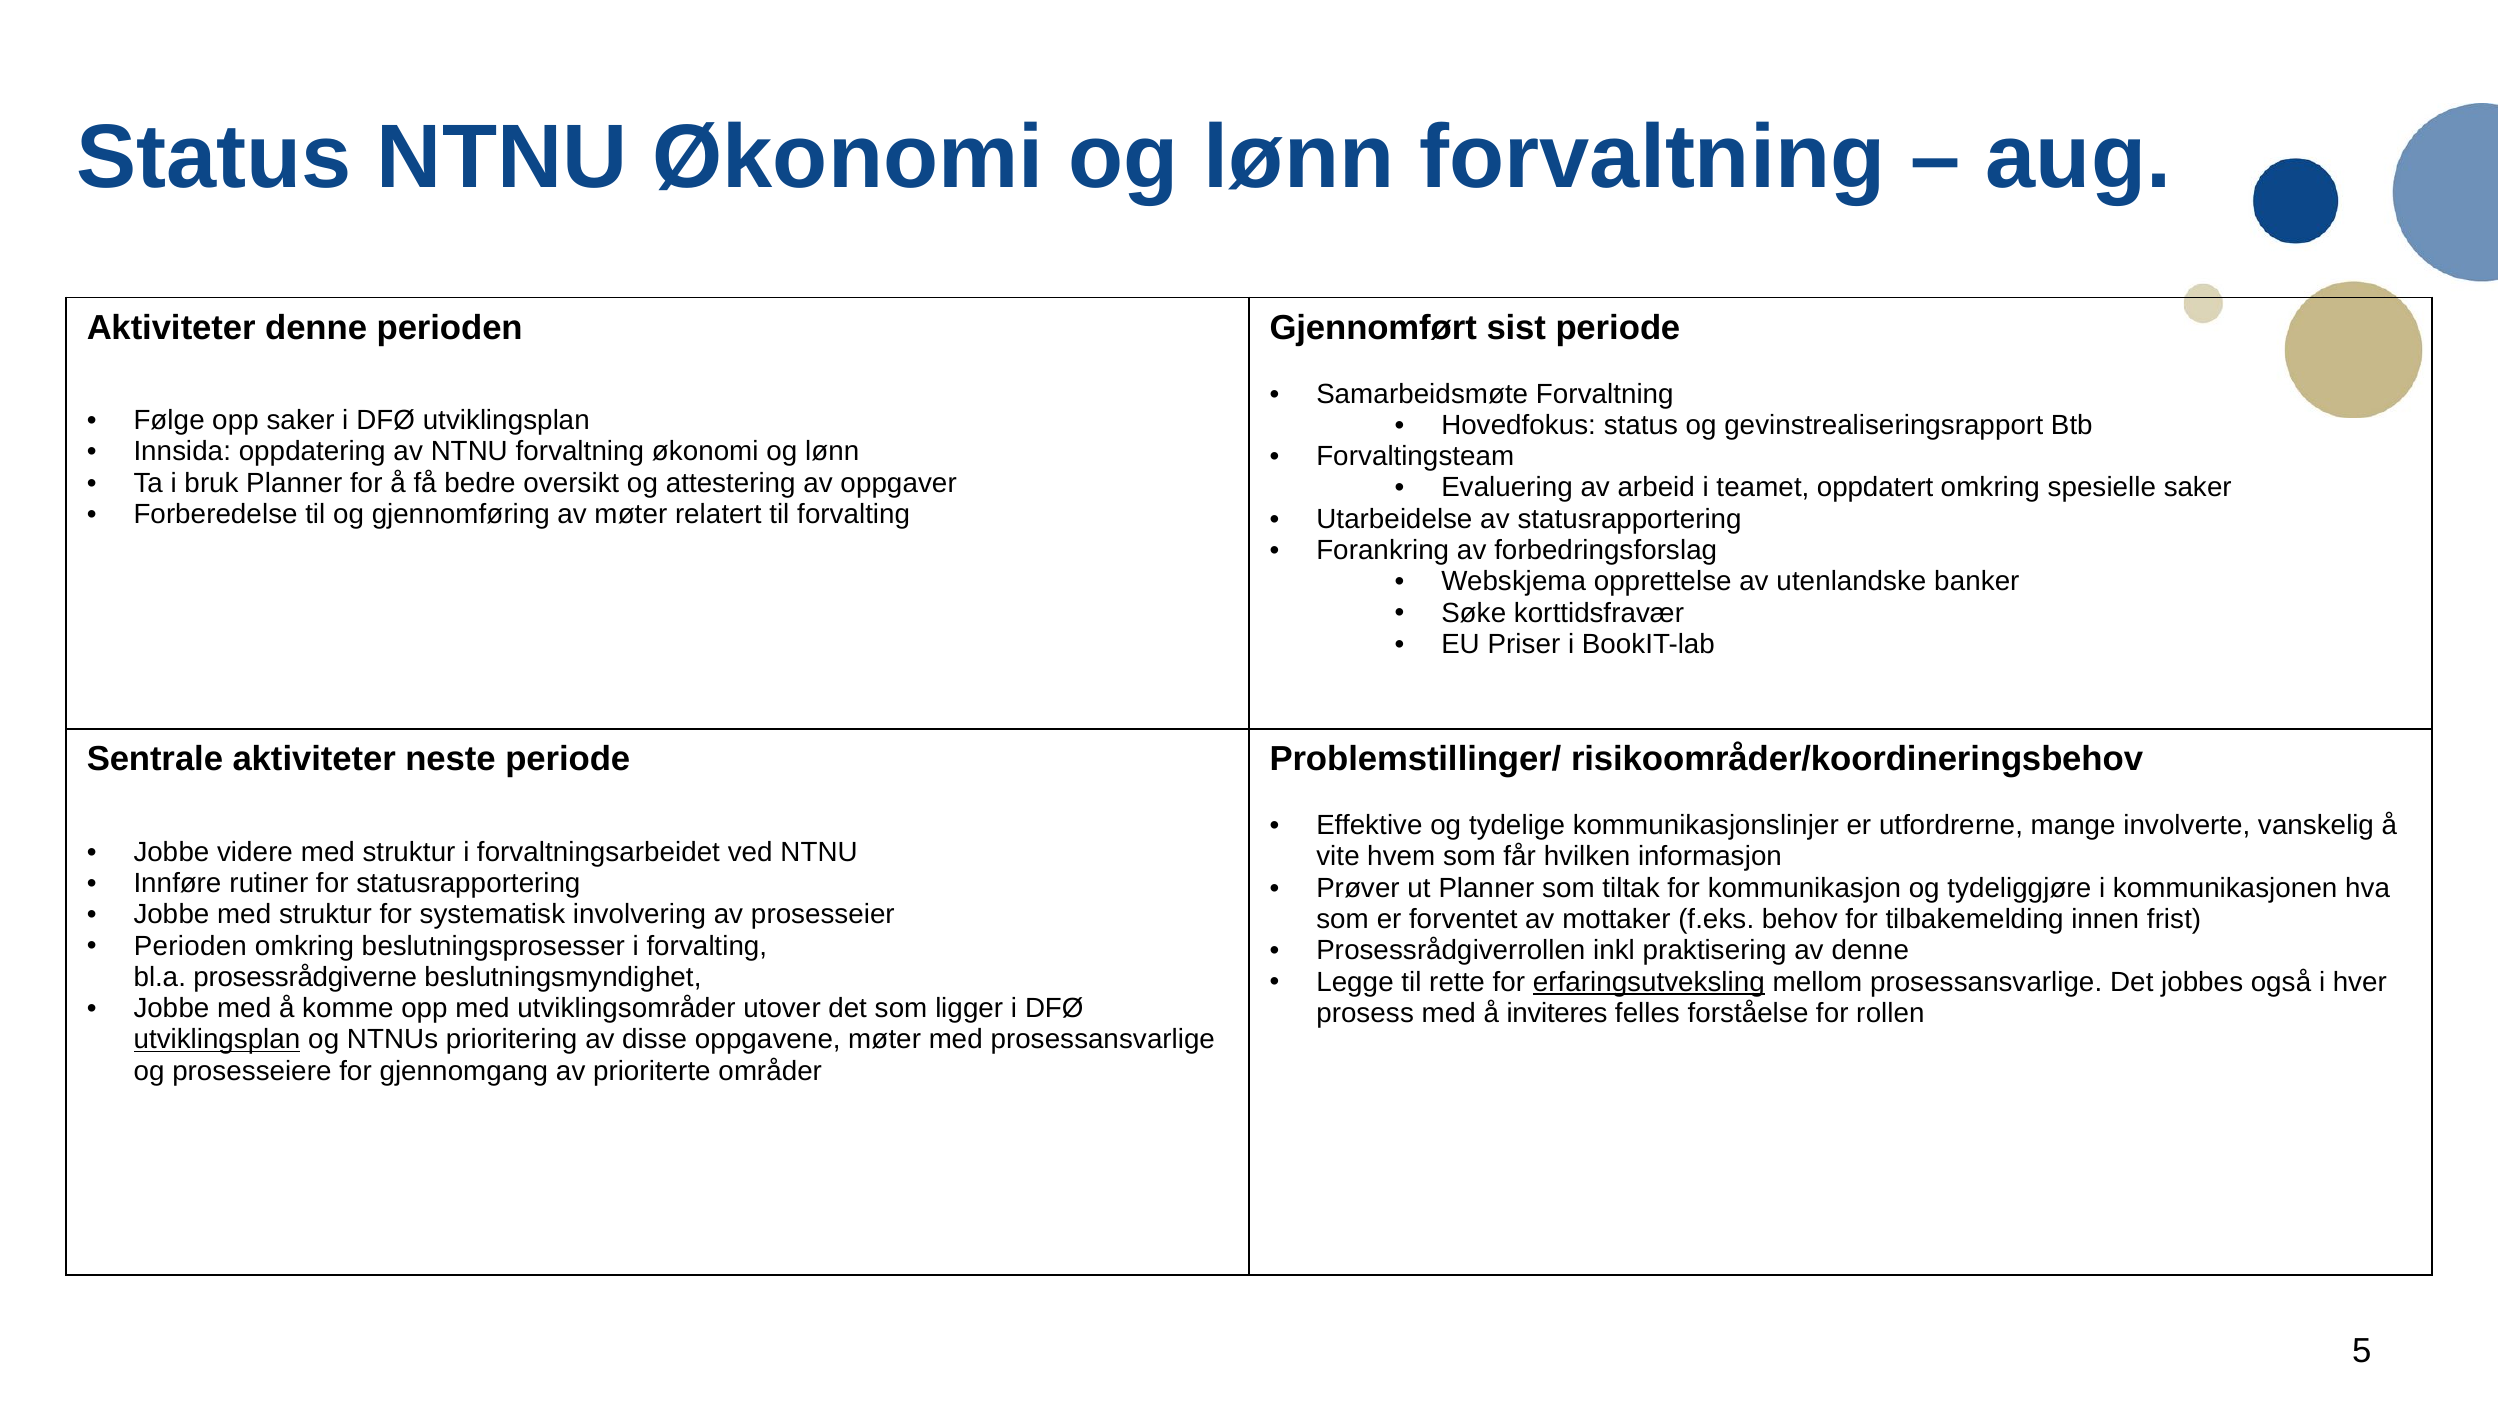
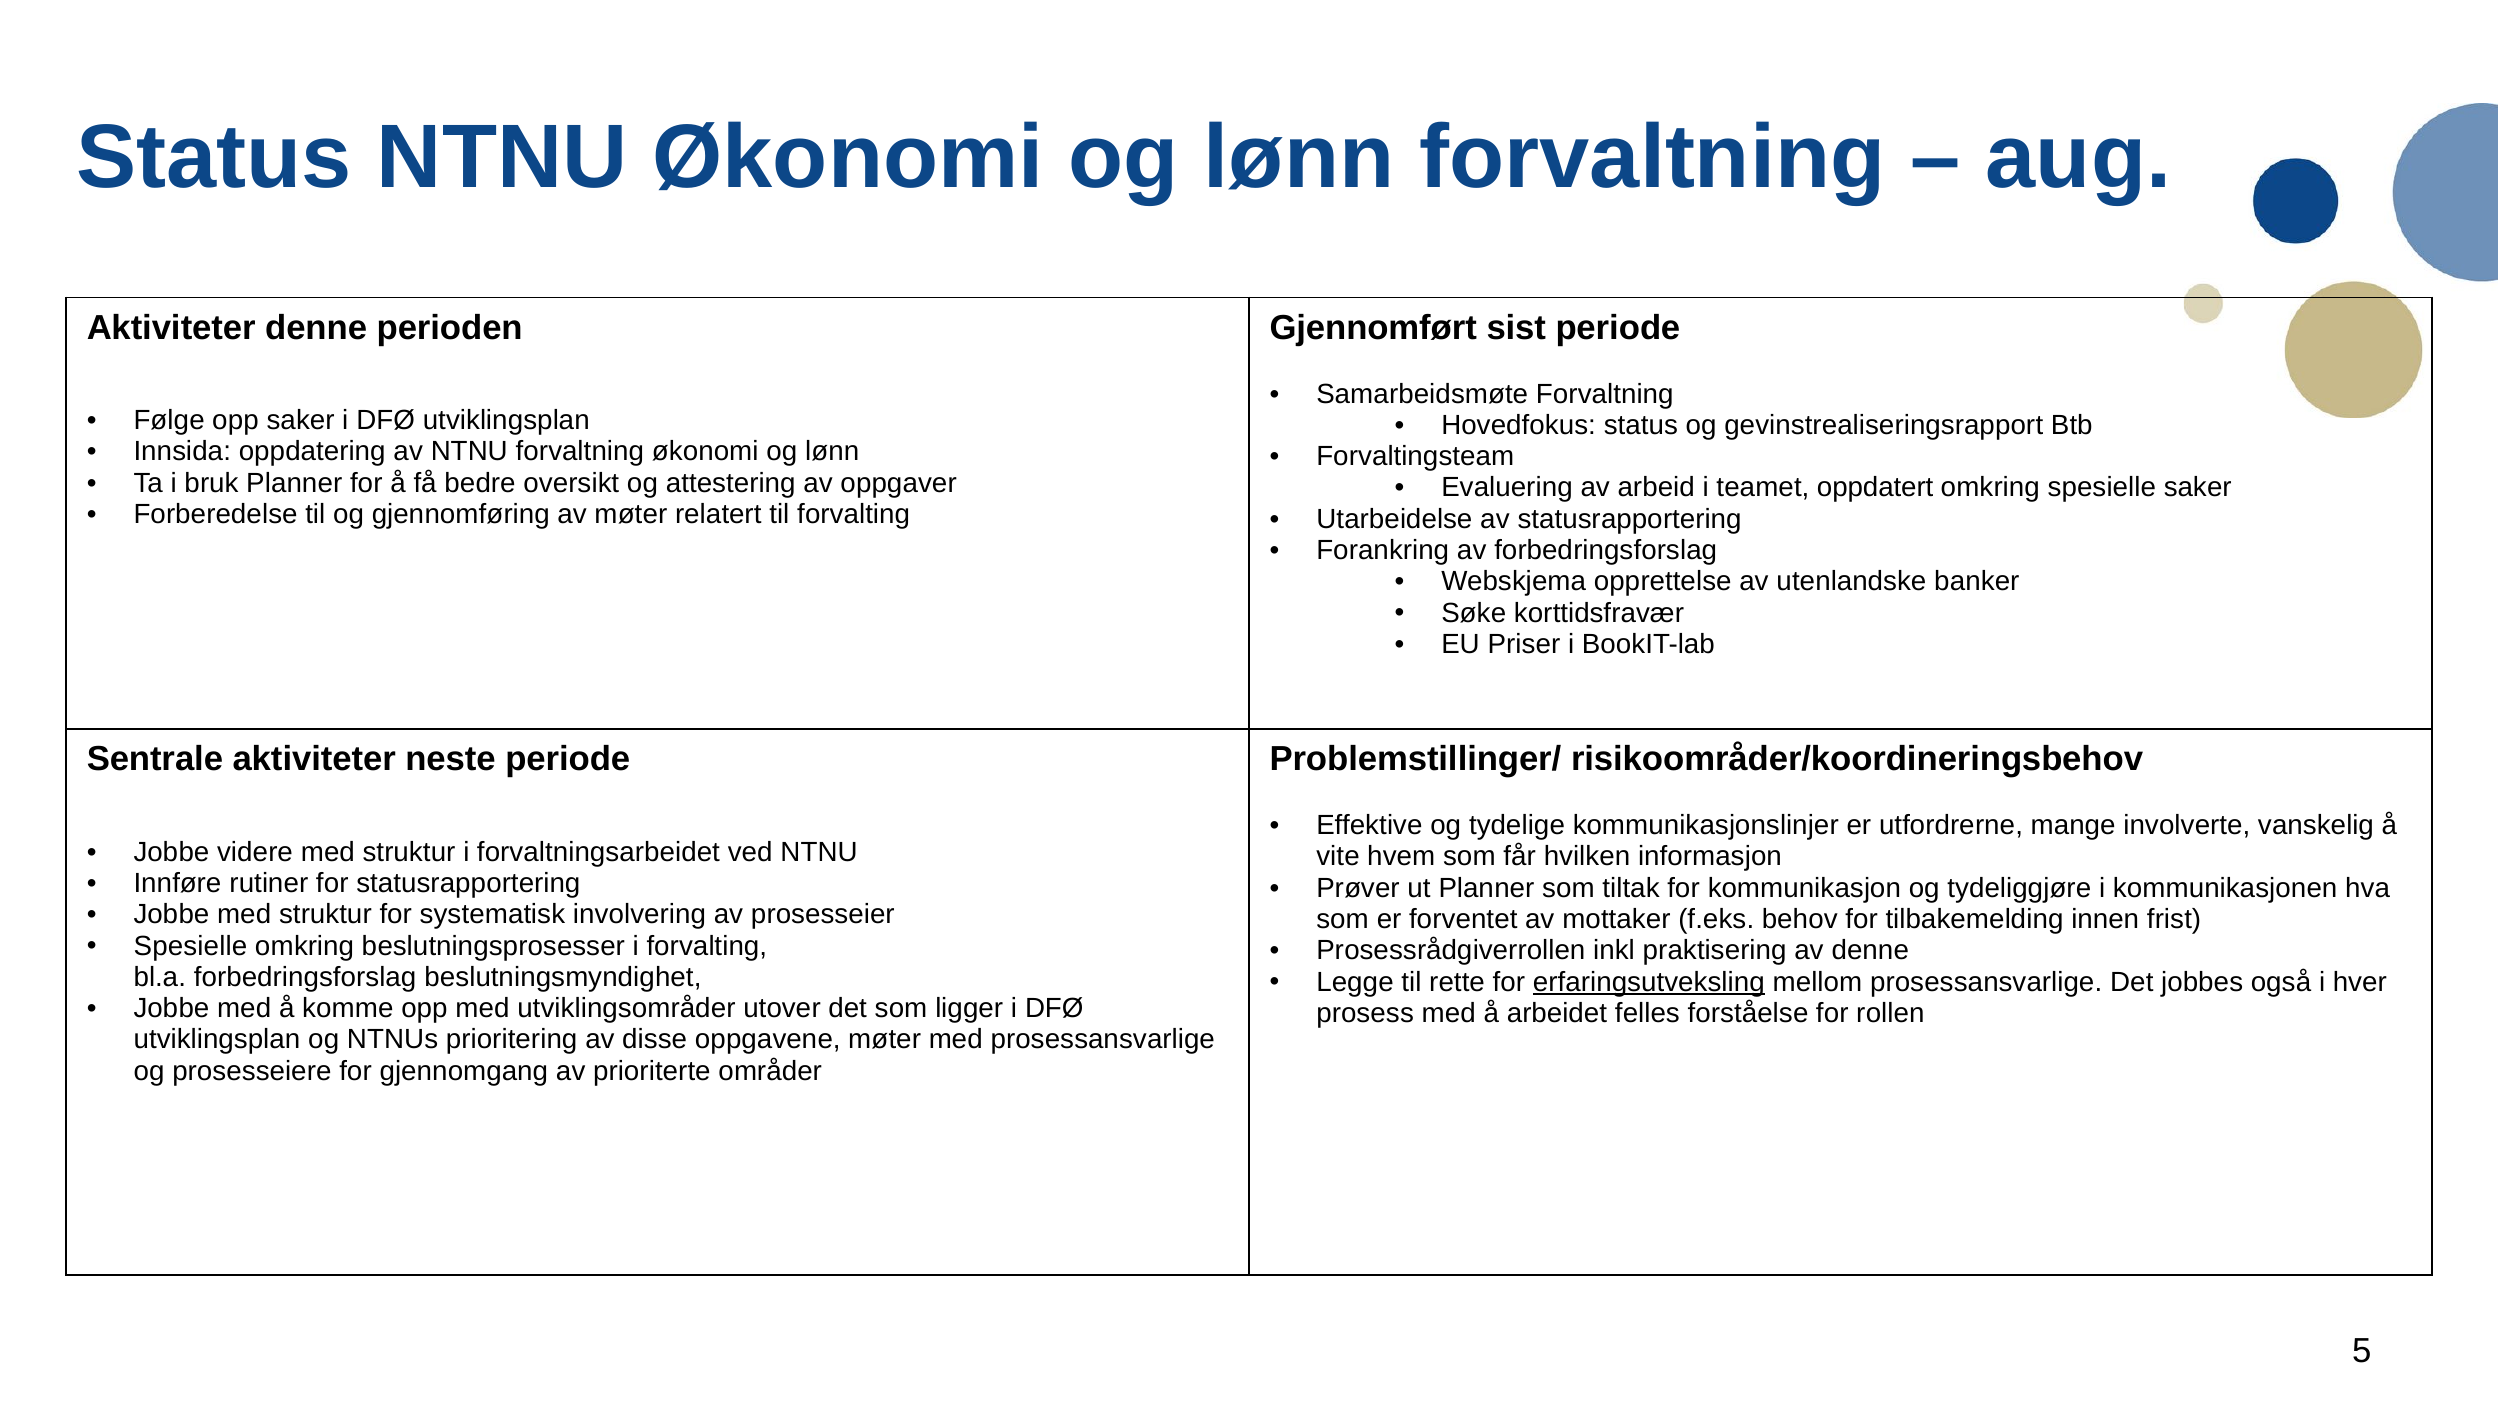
Perioden at (190, 946): Perioden -> Spesielle
bl.a prosessrådgiverne: prosessrådgiverne -> forbedringsforslag
inviteres: inviteres -> arbeidet
utviklingsplan at (217, 1040) underline: present -> none
